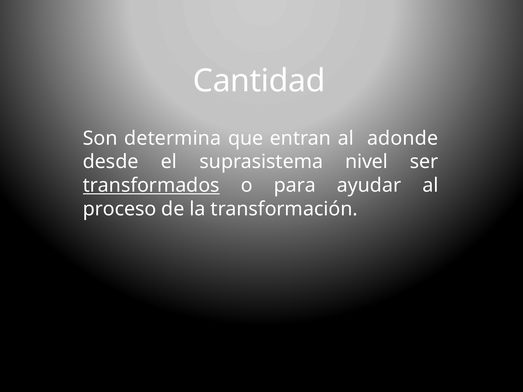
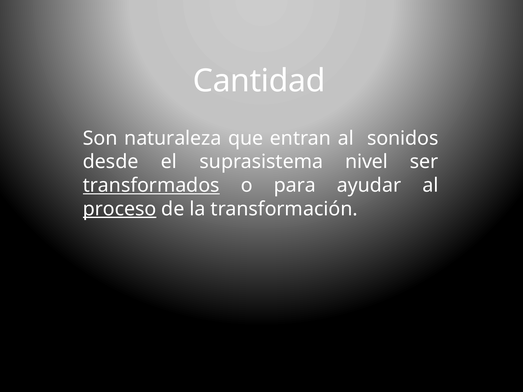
determina: determina -> naturaleza
adonde: adonde -> sonidos
proceso underline: none -> present
